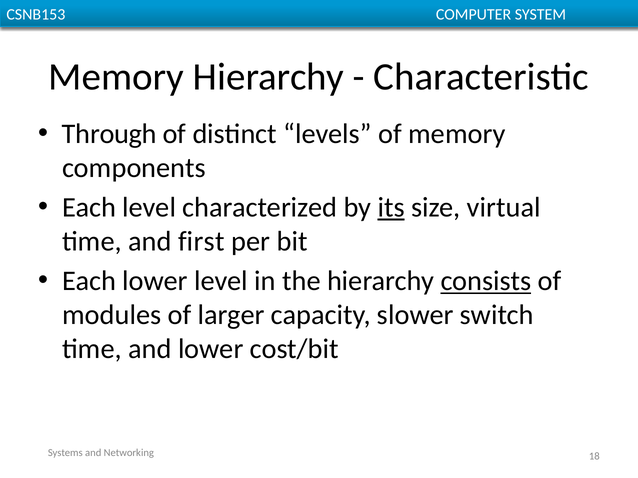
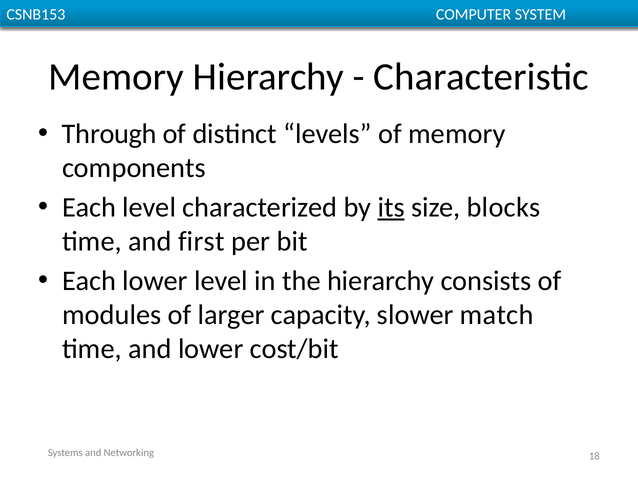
virtual: virtual -> blocks
consists underline: present -> none
switch: switch -> match
